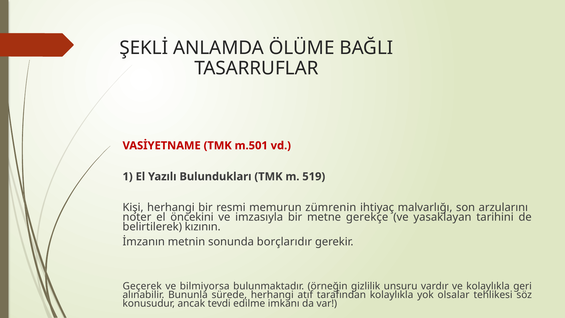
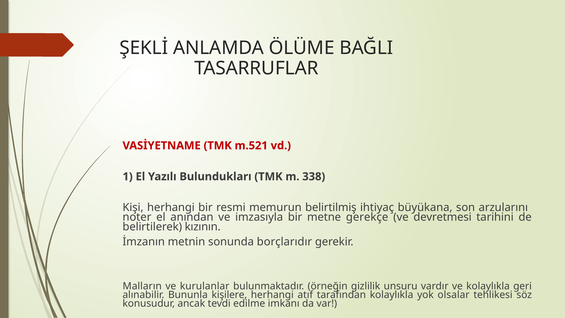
m.501: m.501 -> m.521
519: 519 -> 338
zümrenin: zümrenin -> belirtilmiş
malvarlığı: malvarlığı -> büyükana
öncekini: öncekini -> anından
yasaklayan: yasaklayan -> devretmesi
Geçerek: Geçerek -> Malların
bilmiyorsa: bilmiyorsa -> kurulanlar
sürede: sürede -> kişilere
